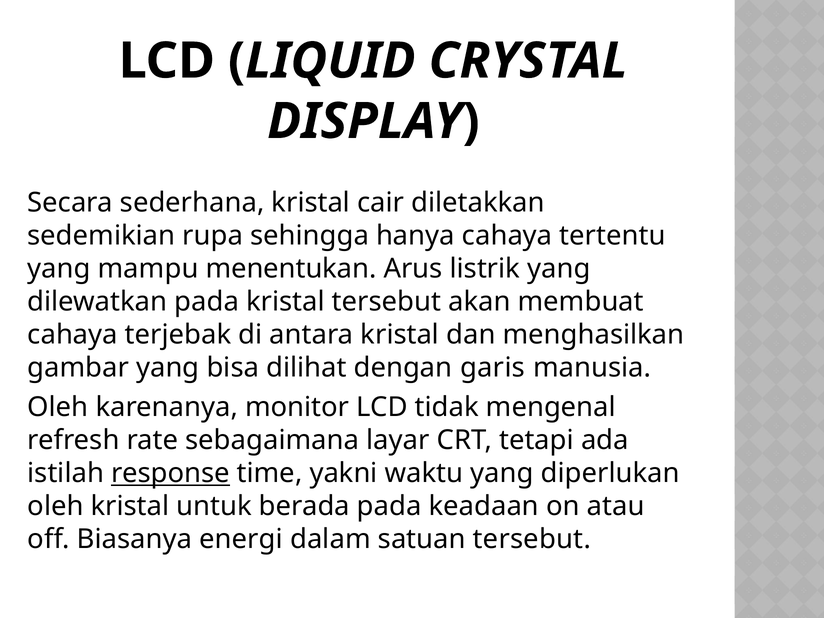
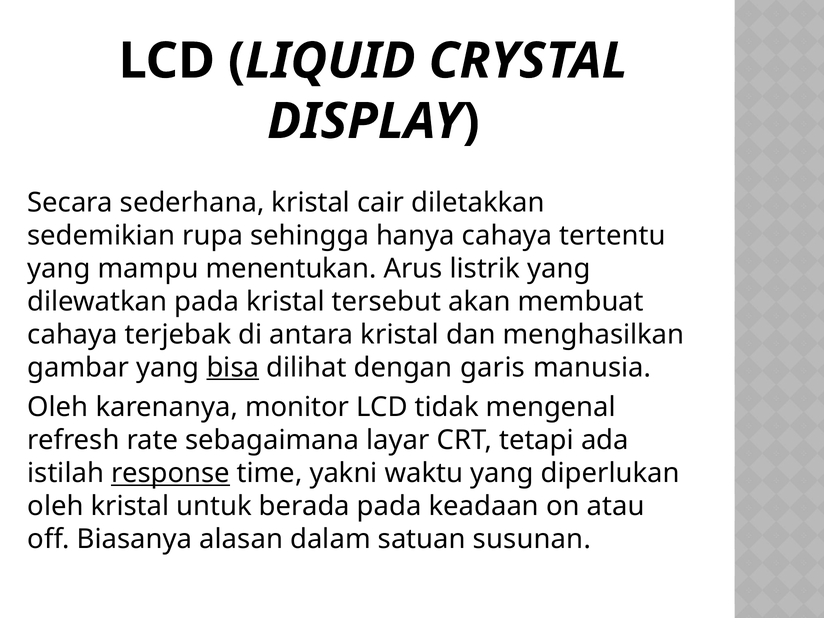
bisa underline: none -> present
energi: energi -> alasan
satuan tersebut: tersebut -> susunan
